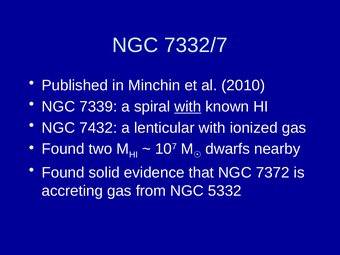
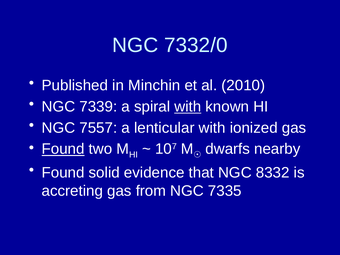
7332/7: 7332/7 -> 7332/0
7432: 7432 -> 7557
Found at (63, 149) underline: none -> present
7372: 7372 -> 8332
5332: 5332 -> 7335
